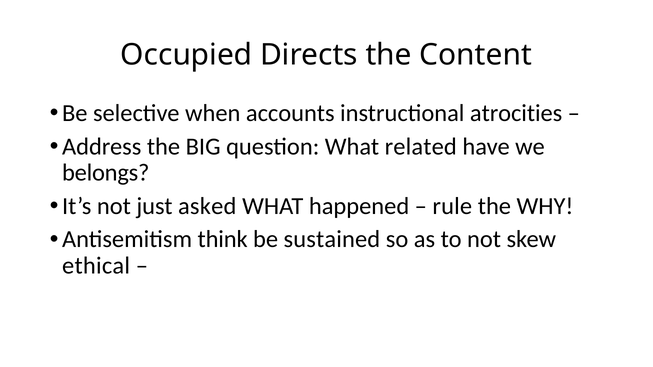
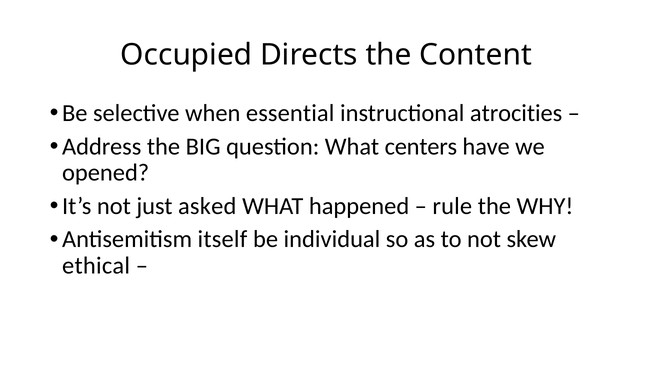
accounts: accounts -> essential
related: related -> centers
belongs: belongs -> opened
think: think -> itself
sustained: sustained -> individual
